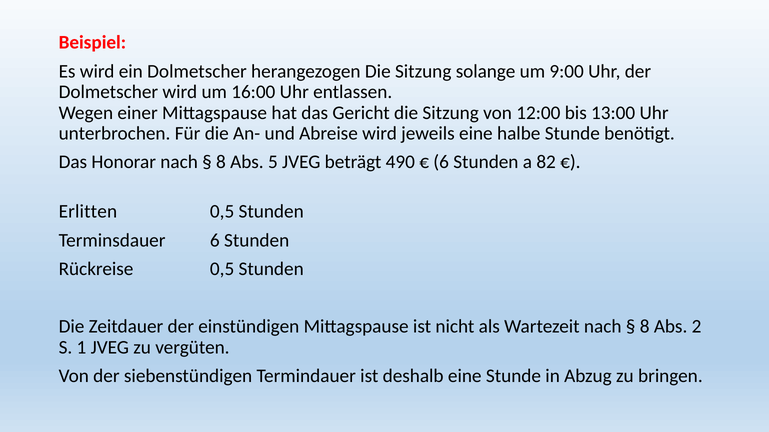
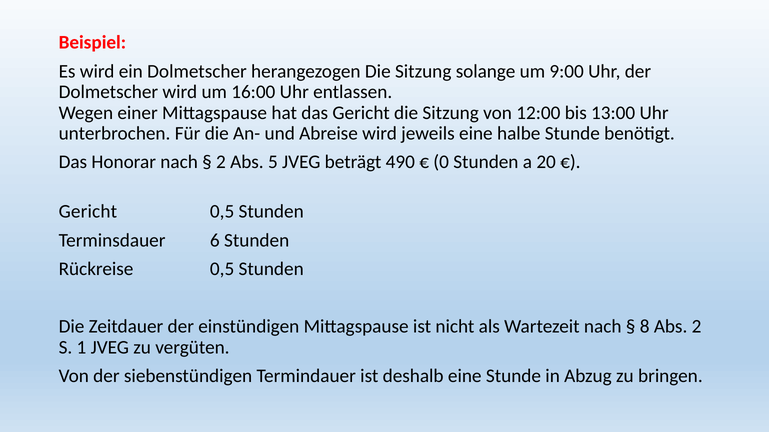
8 at (221, 162): 8 -> 2
6 at (441, 162): 6 -> 0
82: 82 -> 20
Erlitten at (88, 212): Erlitten -> Gericht
